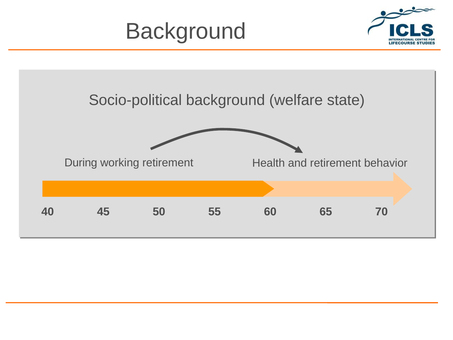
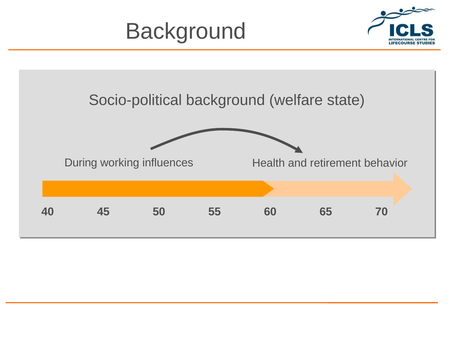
working retirement: retirement -> influences
